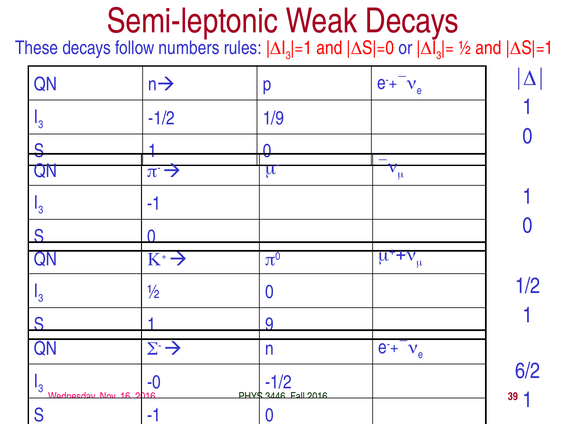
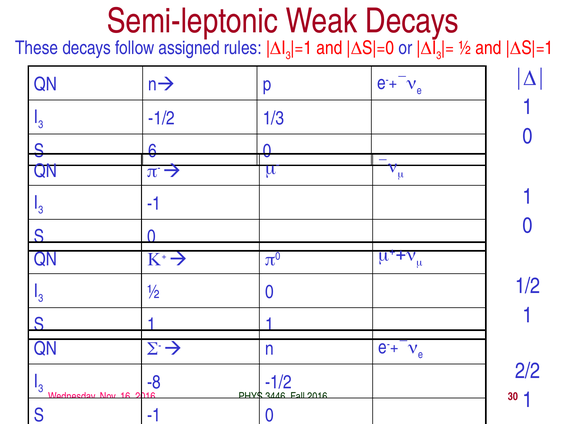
numbers: numbers -> assigned
1/9: 1/9 -> 1/3
1 at (153, 151): 1 -> 6
1 9: 9 -> 1
6/2: 6/2 -> 2/2
-0: -0 -> -8
39: 39 -> 30
